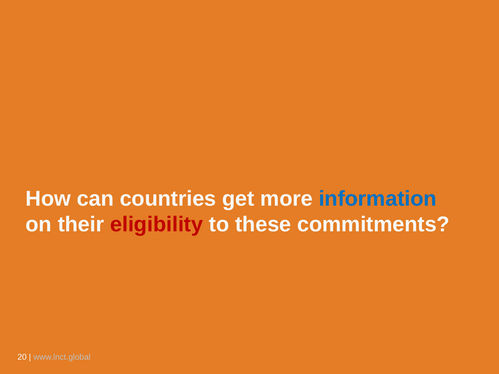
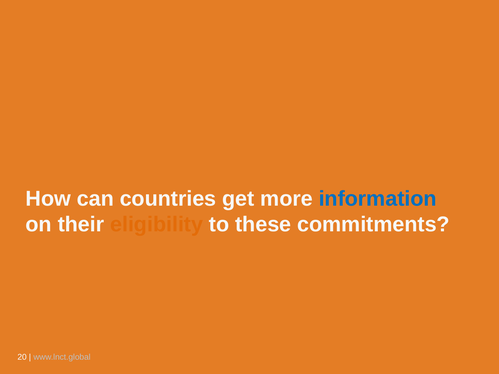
eligibility colour: red -> orange
